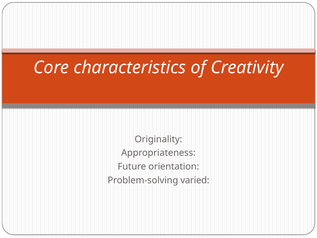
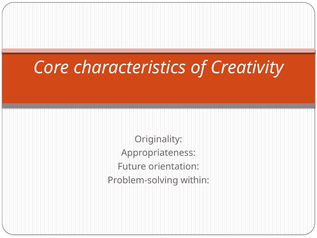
varied: varied -> within
